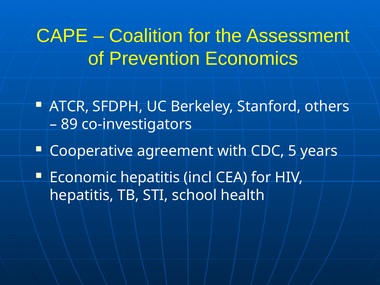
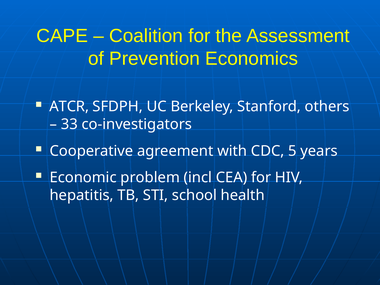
89: 89 -> 33
Economic hepatitis: hepatitis -> problem
